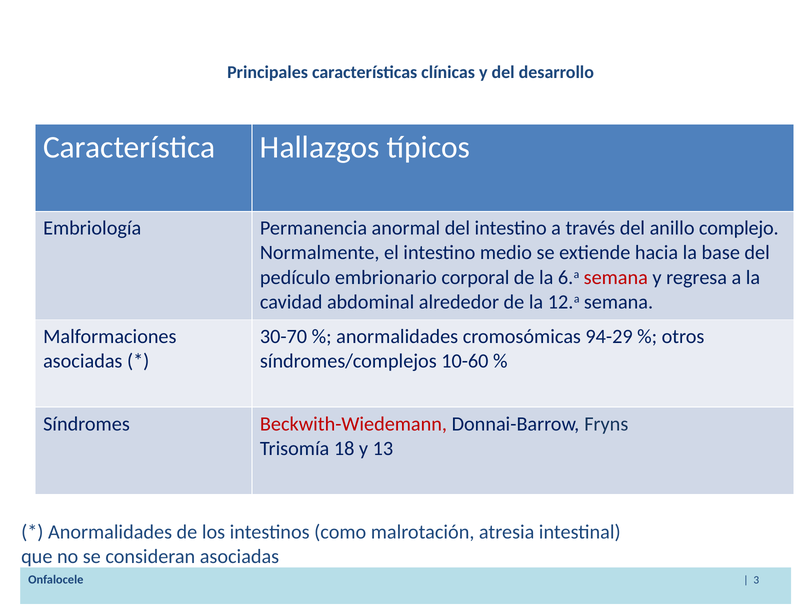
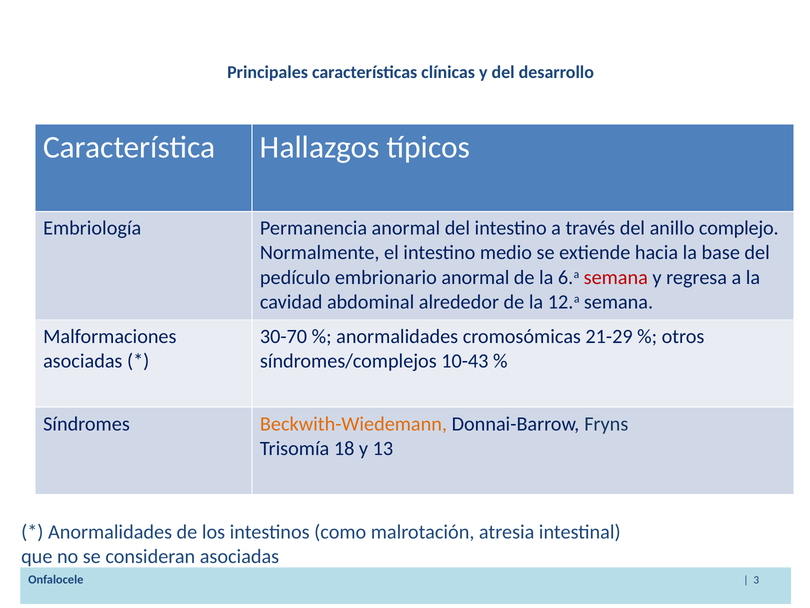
embrionario corporal: corporal -> anormal
94-29: 94-29 -> 21-29
10-60: 10-60 -> 10-43
Beckwith-Wiedemann colour: red -> orange
